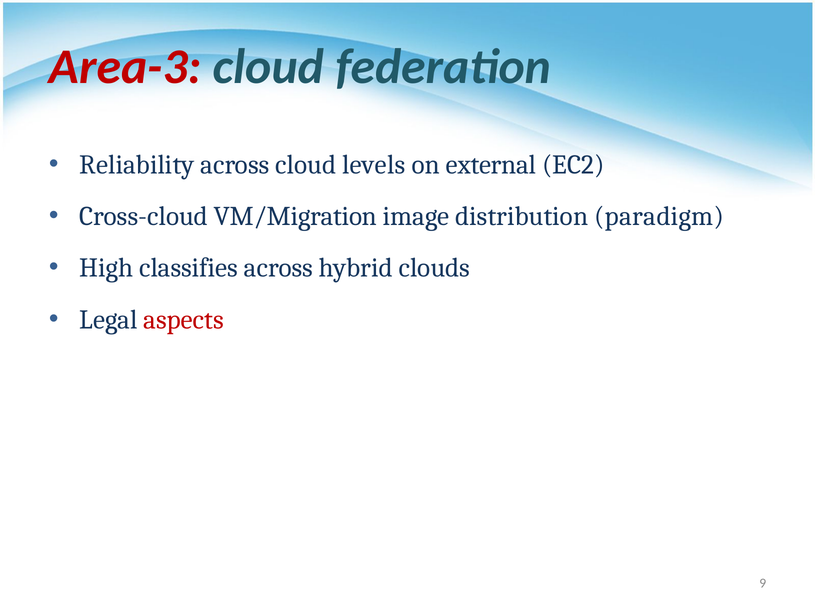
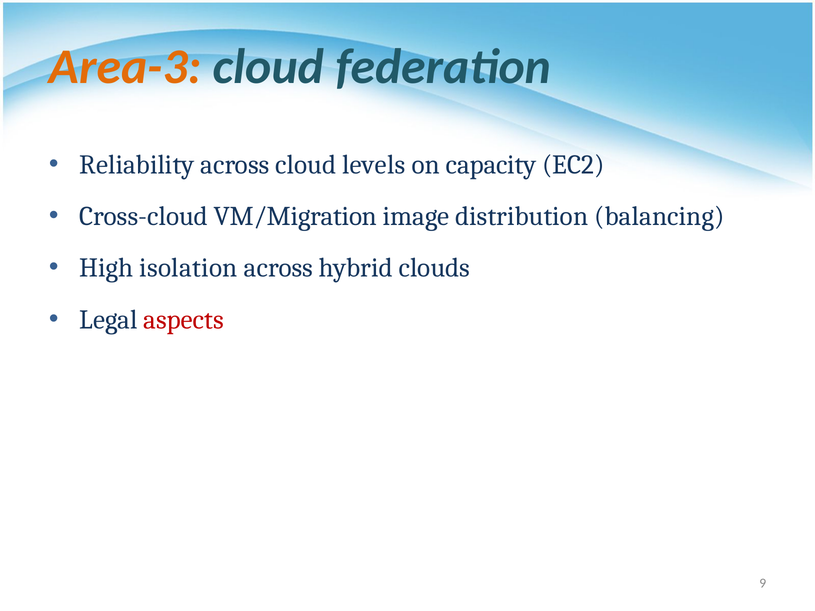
Area-3 colour: red -> orange
external: external -> capacity
paradigm: paradigm -> balancing
classifies: classifies -> isolation
